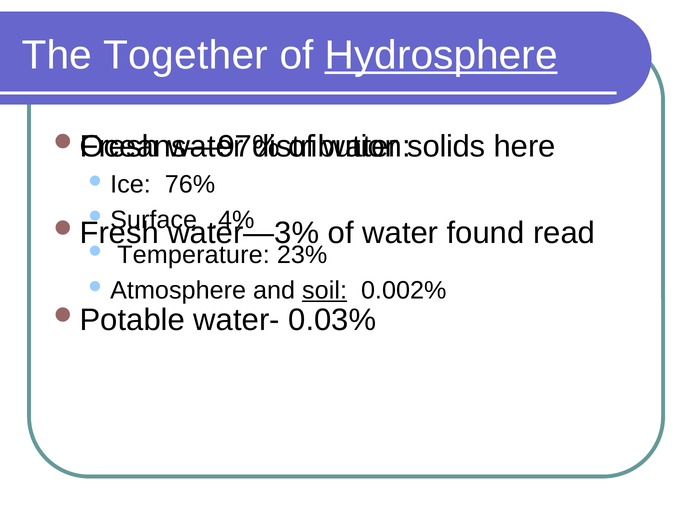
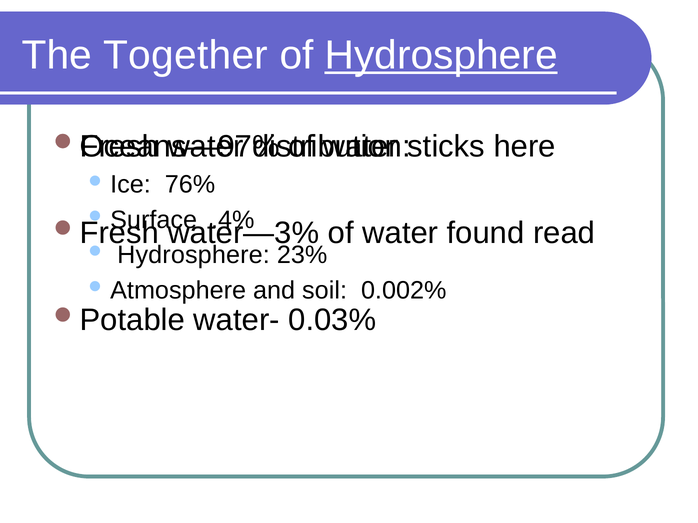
solids: solids -> sticks
Temperature at (193, 255): Temperature -> Hydrosphere
soil underline: present -> none
